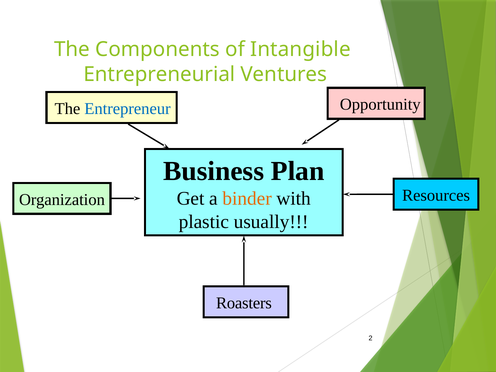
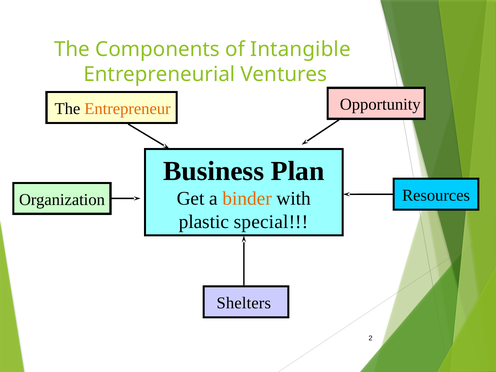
Entrepreneur colour: blue -> orange
usually: usually -> special
Roasters: Roasters -> Shelters
